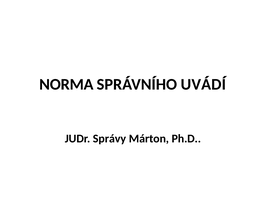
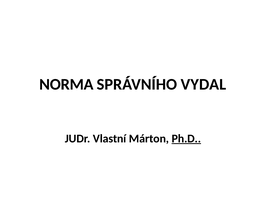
UVÁDÍ: UVÁDÍ -> VYDAL
Správy: Správy -> Vlastní
Ph.D underline: none -> present
